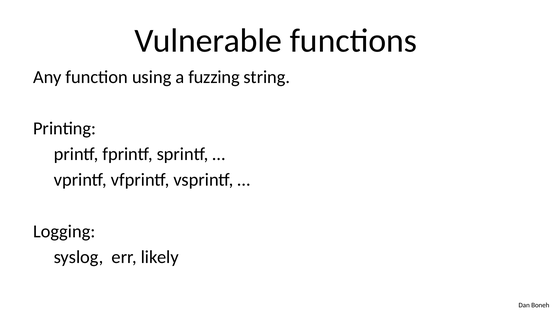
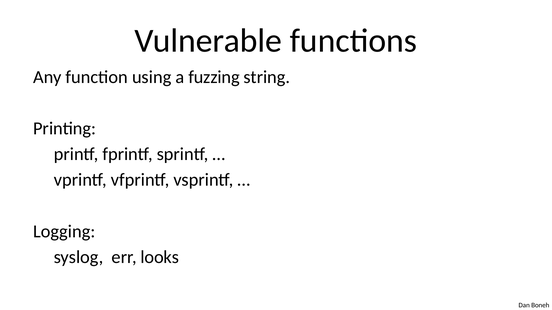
likely: likely -> looks
